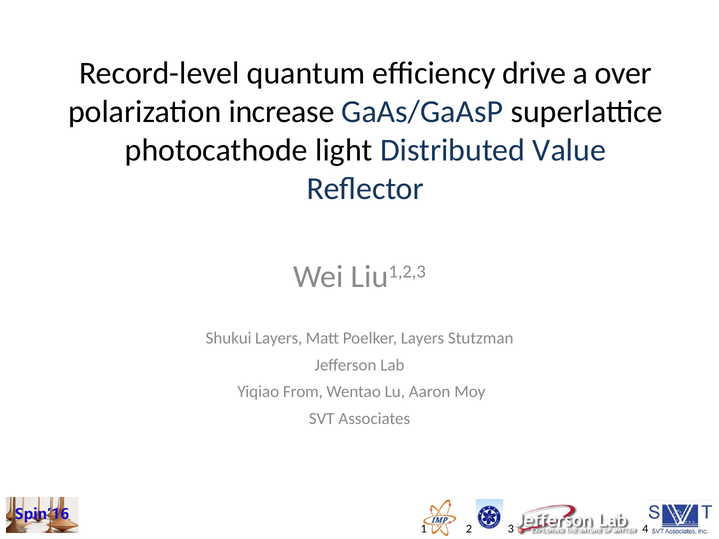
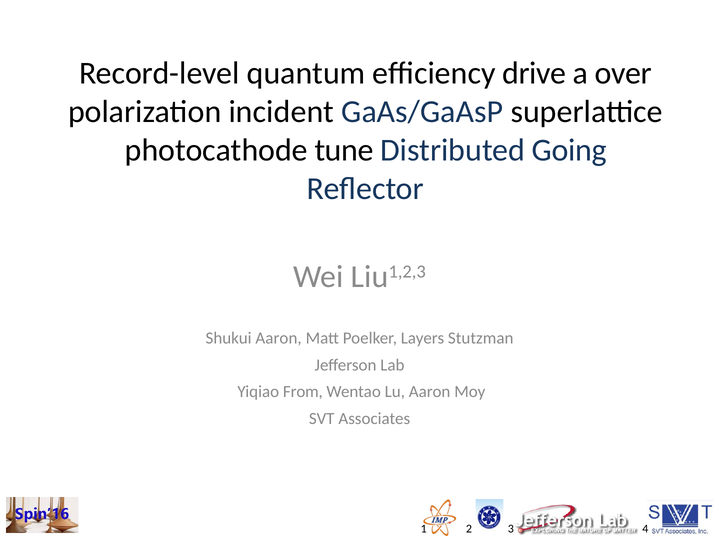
increase: increase -> incident
light: light -> tune
Value: Value -> Going
Shukui Layers: Layers -> Aaron
